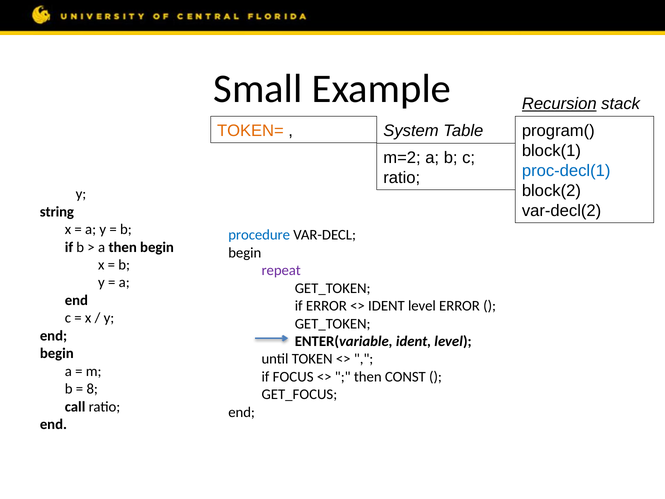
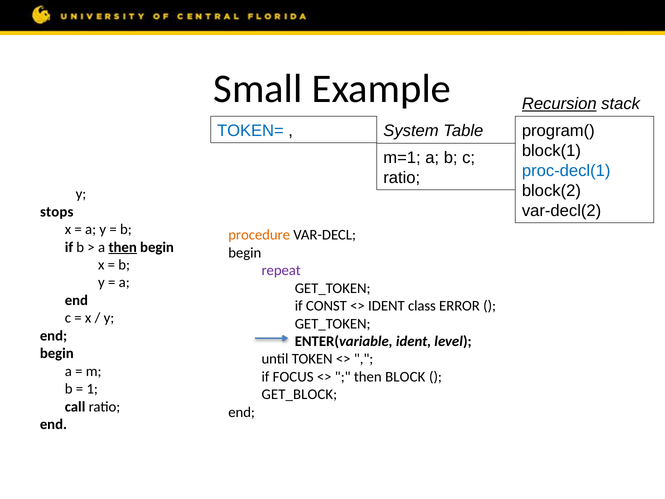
TOKEN= colour: orange -> blue
m=2: m=2 -> m=1
string: string -> stops
procedure at (259, 235) colour: blue -> orange
then at (123, 247) underline: none -> present
if ERROR: ERROR -> CONST
level at (422, 306): level -> class
then CONST: CONST -> BLOCK
8 at (92, 389): 8 -> 1
GET_FOCUS: GET_FOCUS -> GET_BLOCK
